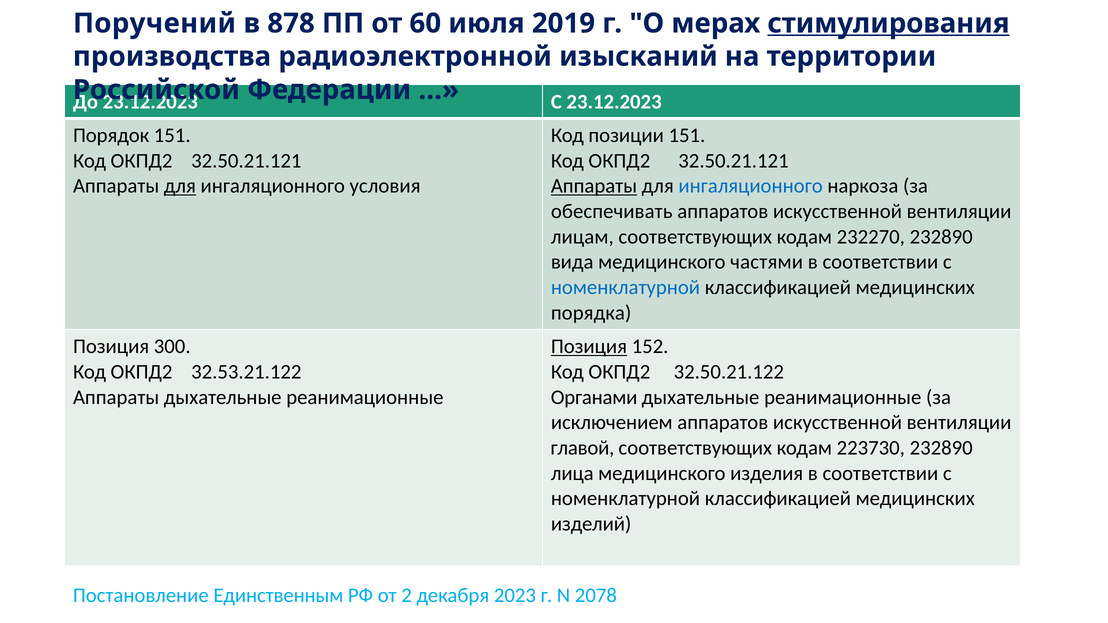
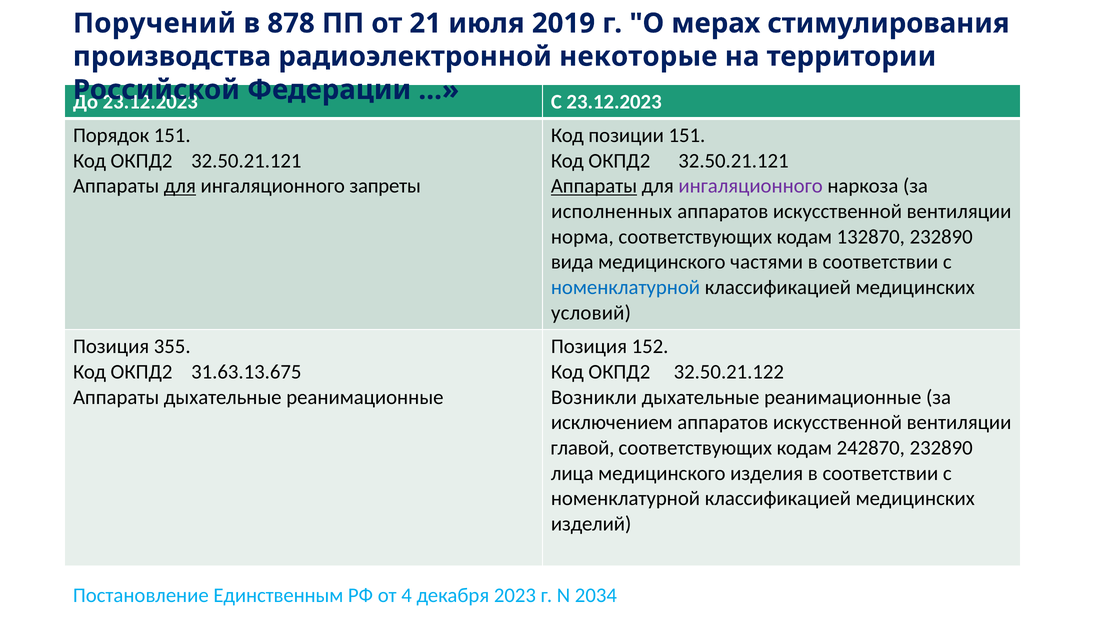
60: 60 -> 21
стимулирования underline: present -> none
изысканий: изысканий -> некоторые
условия: условия -> запреты
ингаляционного at (751, 186) colour: blue -> purple
обеспечивать: обеспечивать -> исполненных
лицам: лицам -> норма
232270: 232270 -> 132870
порядка: порядка -> условий
300: 300 -> 355
Позиция at (589, 347) underline: present -> none
32.53.21.122: 32.53.21.122 -> 31.63.13.675
Органами: Органами -> Возникли
223730: 223730 -> 242870
2: 2 -> 4
2078: 2078 -> 2034
